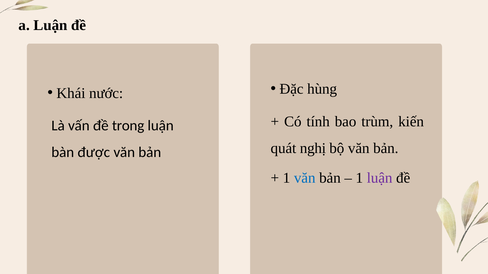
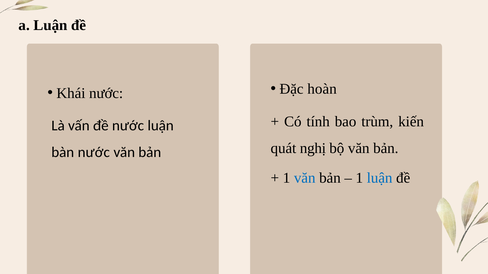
hùng: hùng -> hoàn
đề trong: trong -> nước
bàn được: được -> nước
luận at (380, 178) colour: purple -> blue
